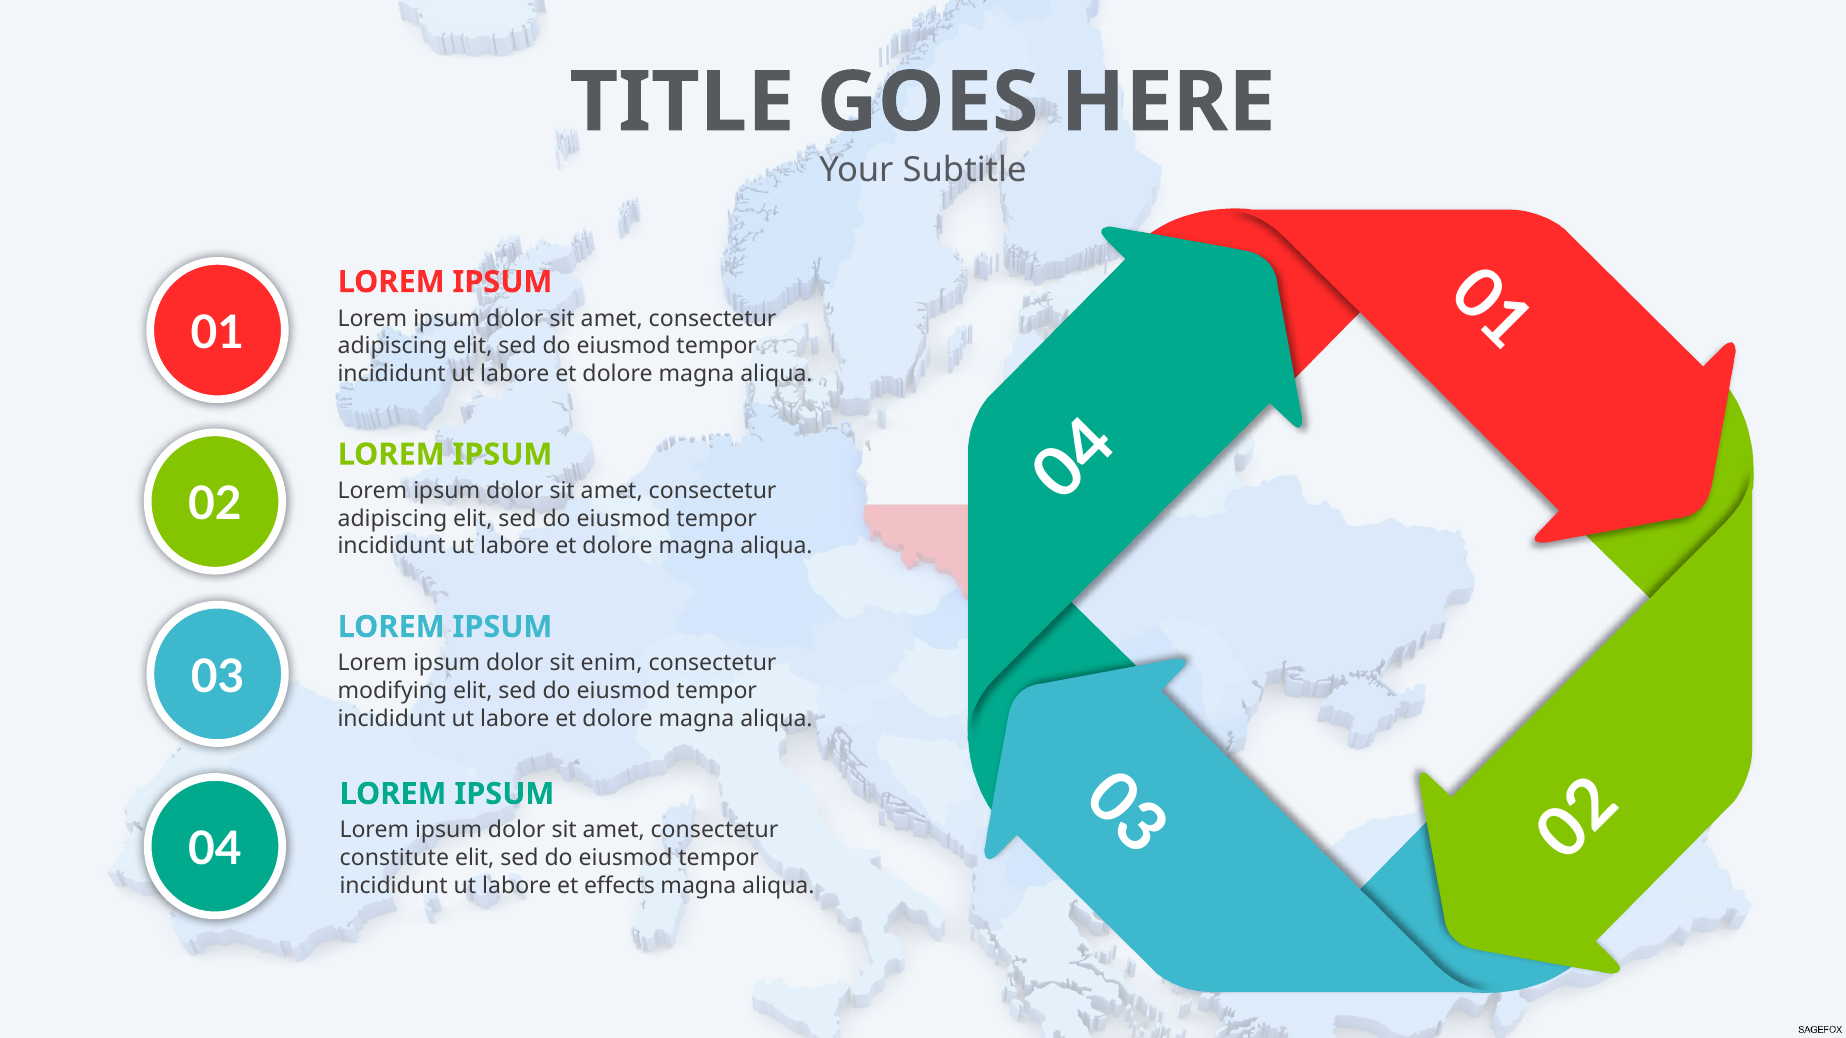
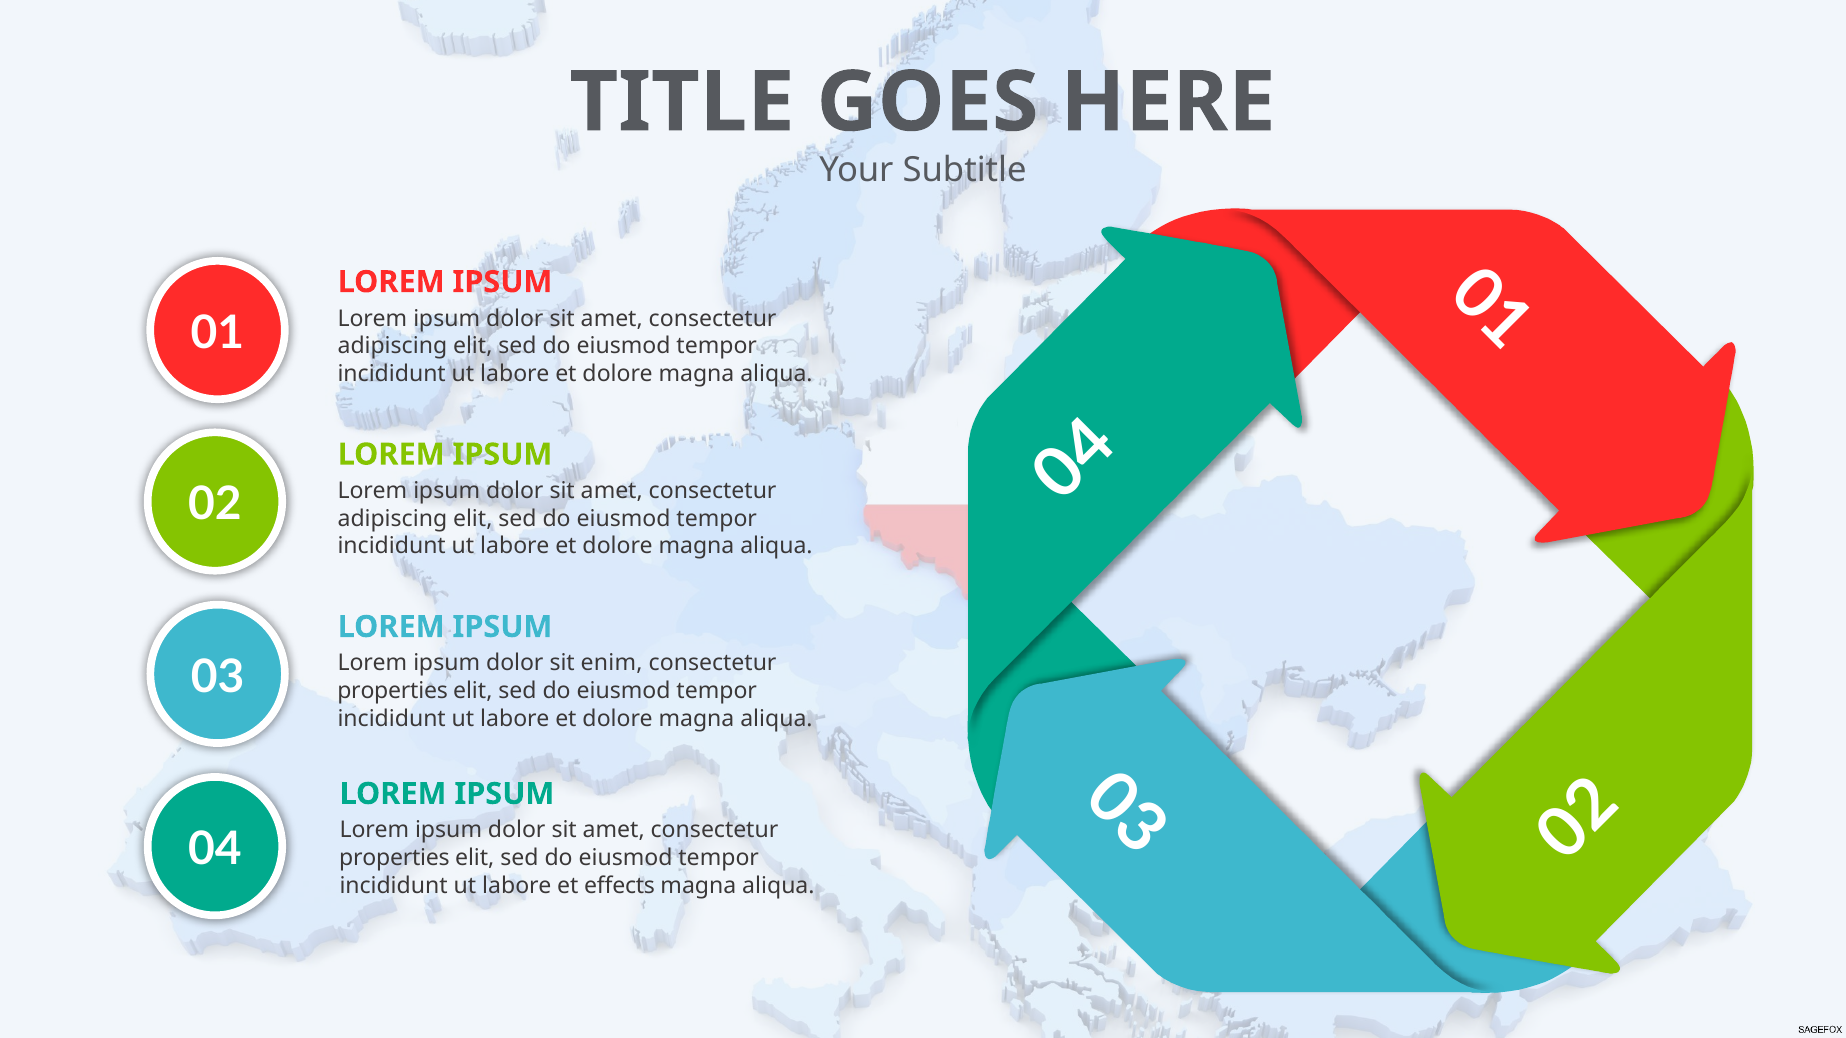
modifying at (392, 691): modifying -> properties
constitute at (394, 858): constitute -> properties
